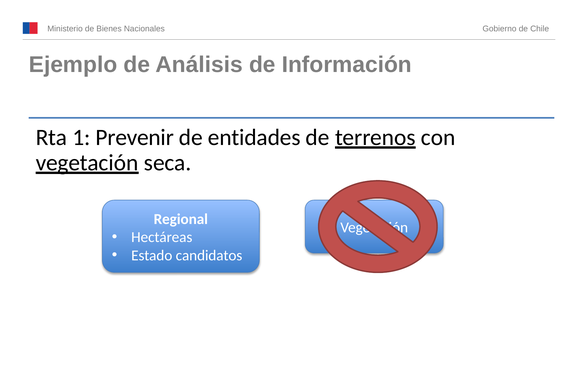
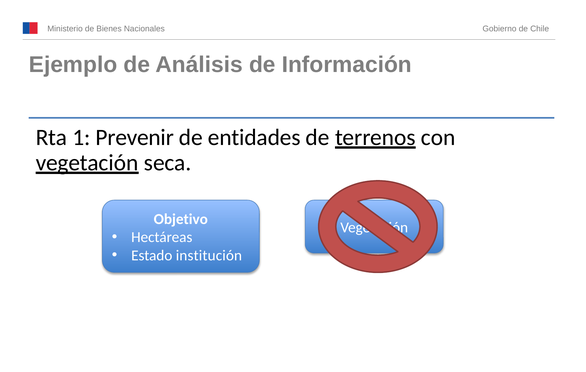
Regional: Regional -> Objetivo
candidatos: candidatos -> institución
